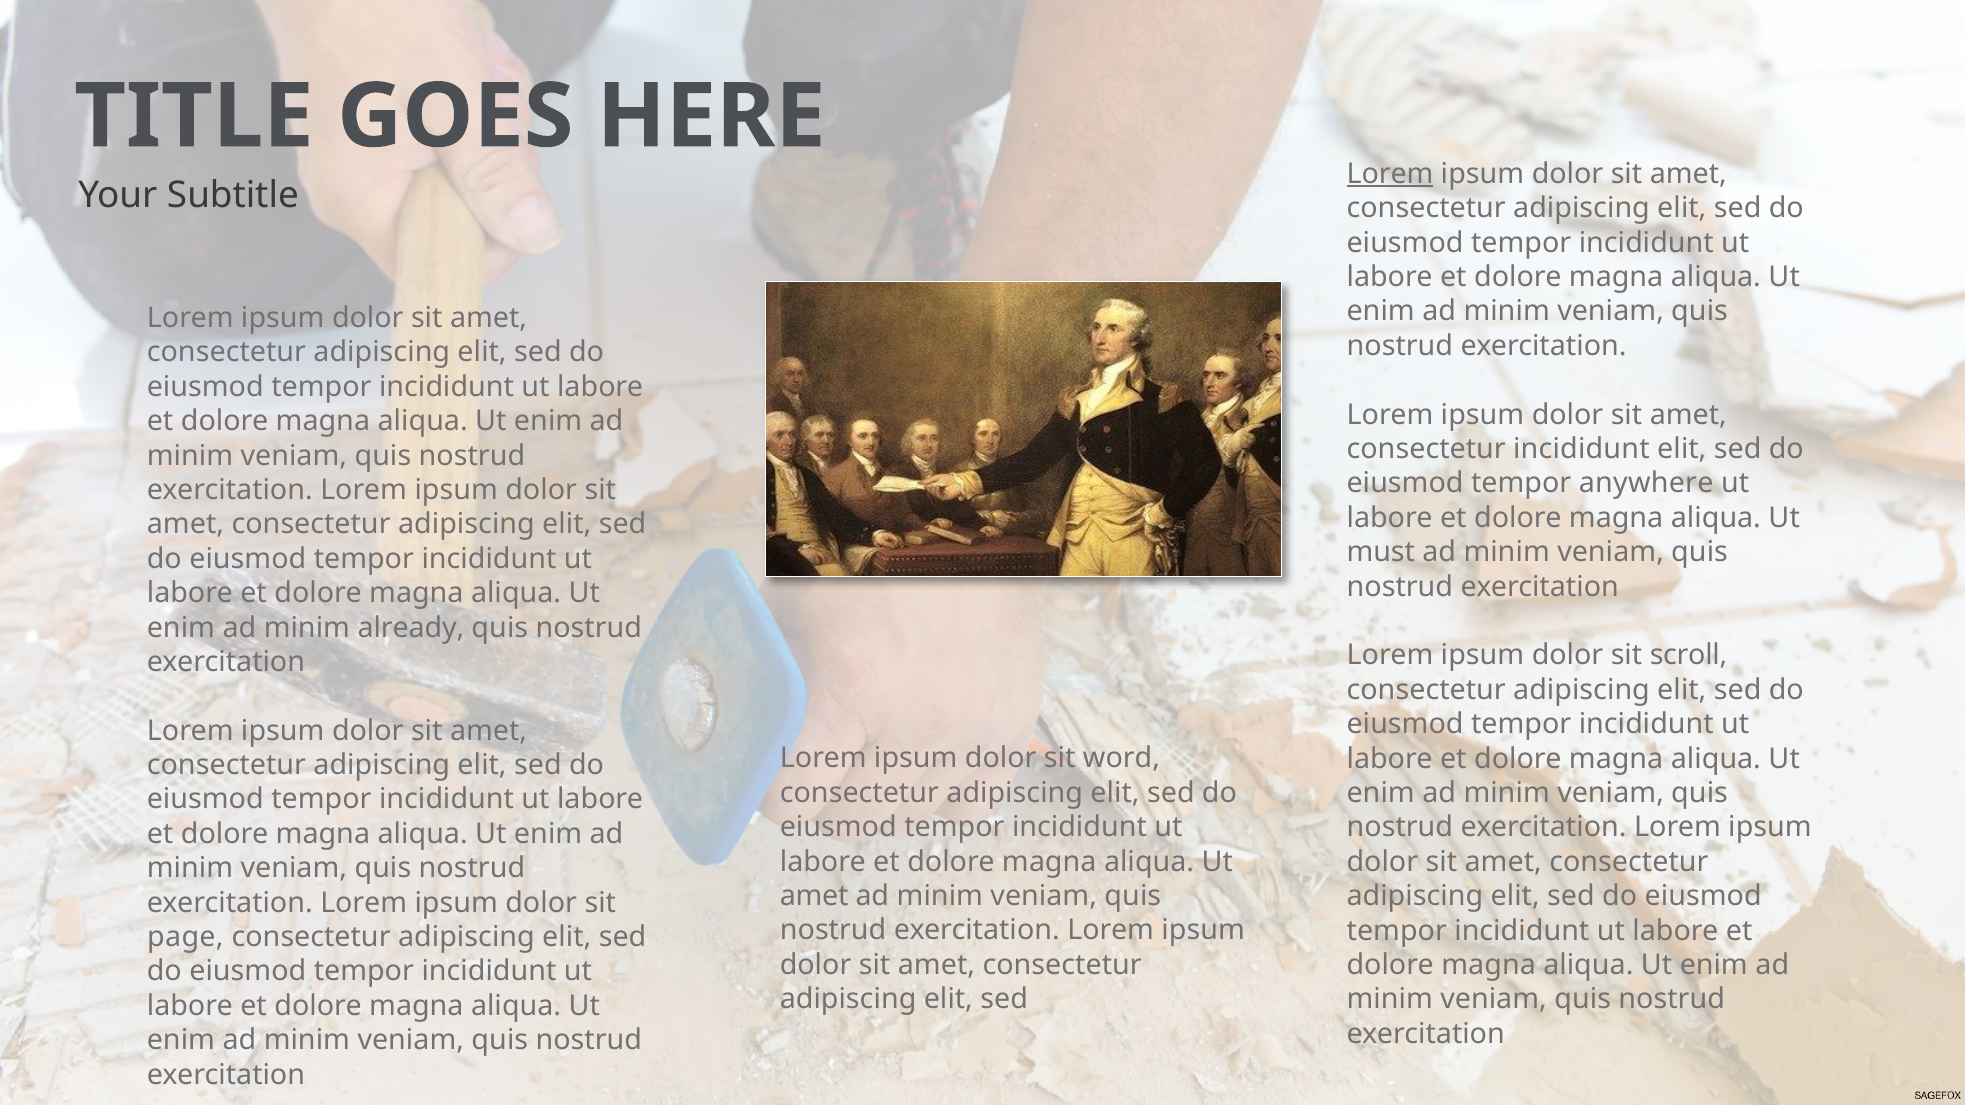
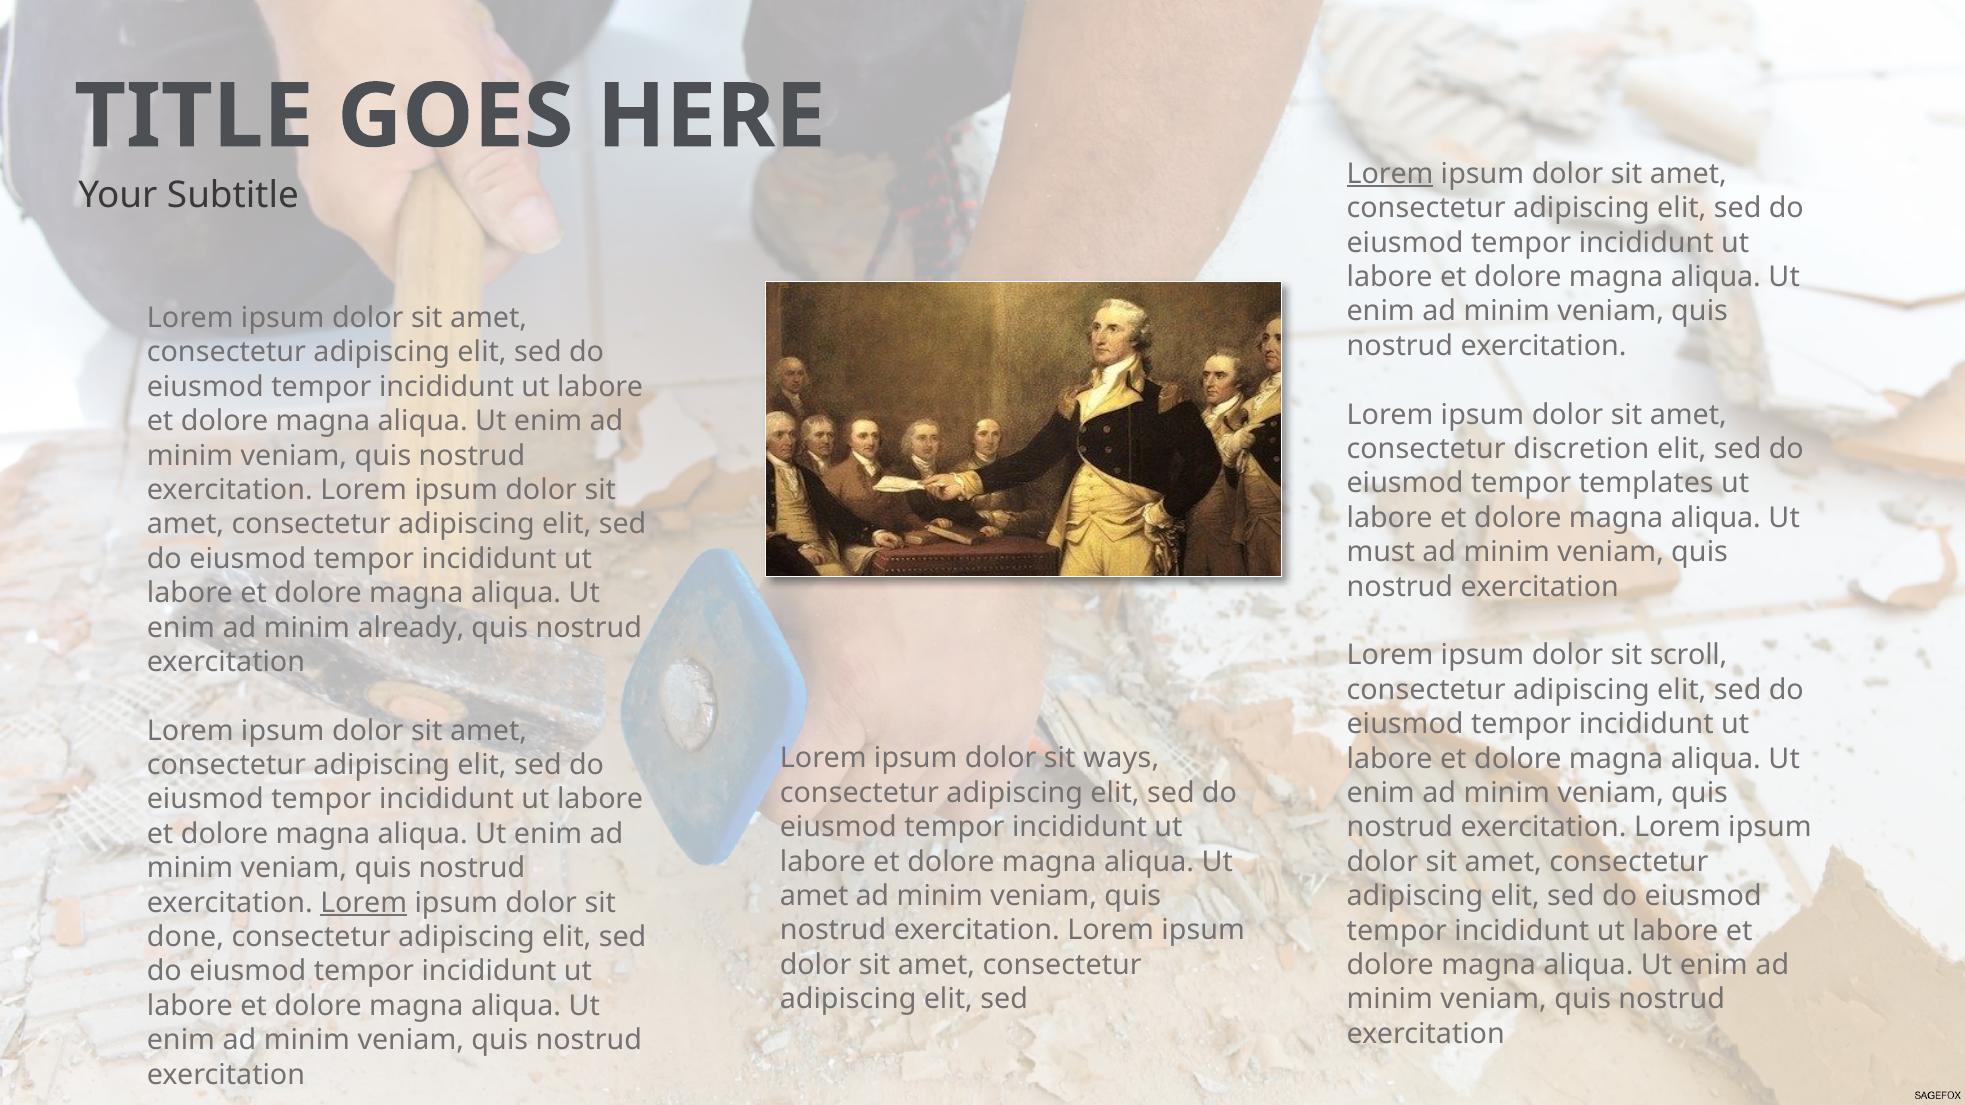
consectetur incididunt: incididunt -> discretion
anywhere: anywhere -> templates
word: word -> ways
Lorem at (364, 903) underline: none -> present
page: page -> done
